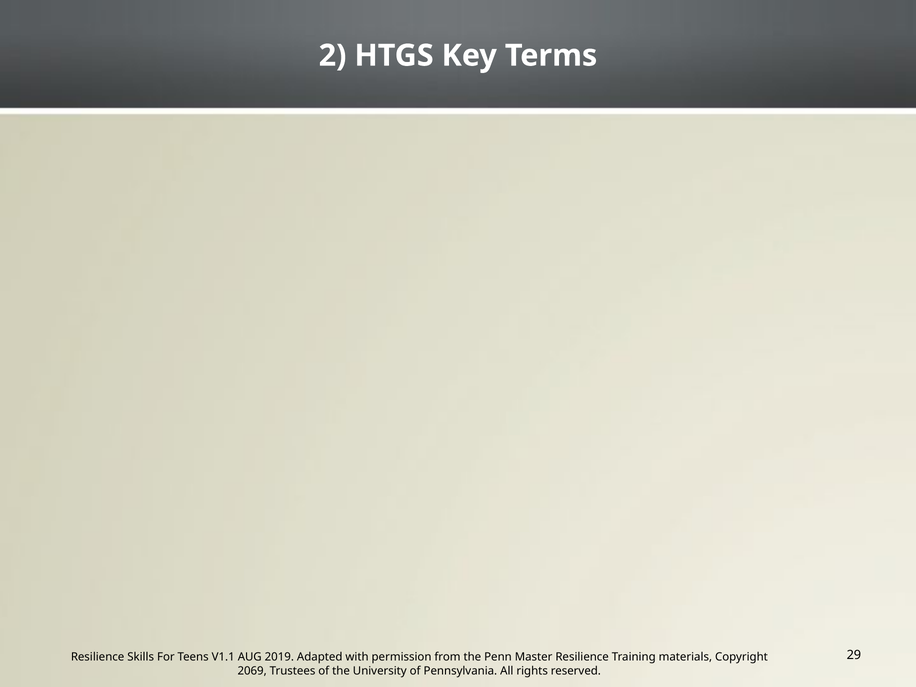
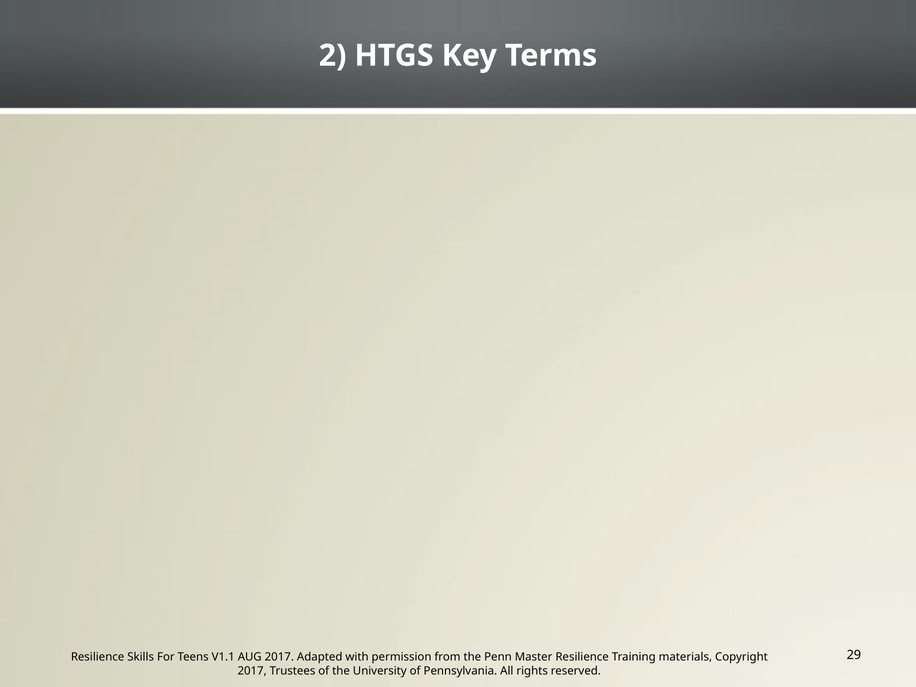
AUG 2019: 2019 -> 2017
2069 at (252, 671): 2069 -> 2017
